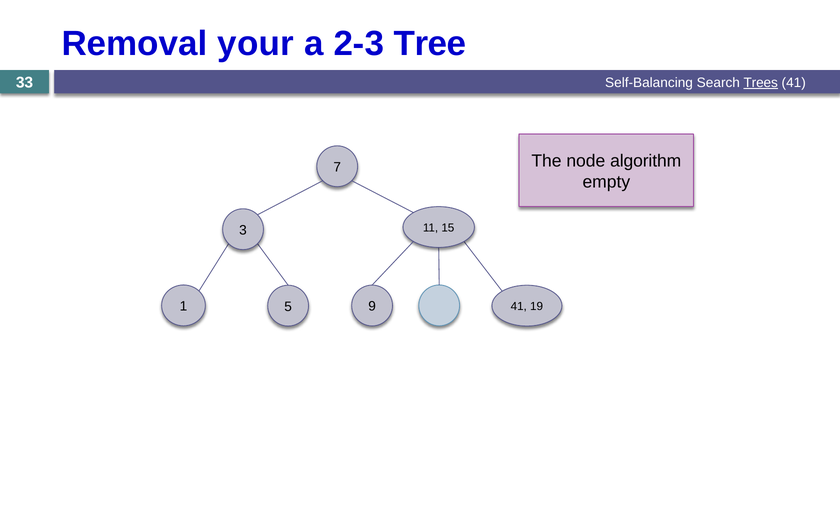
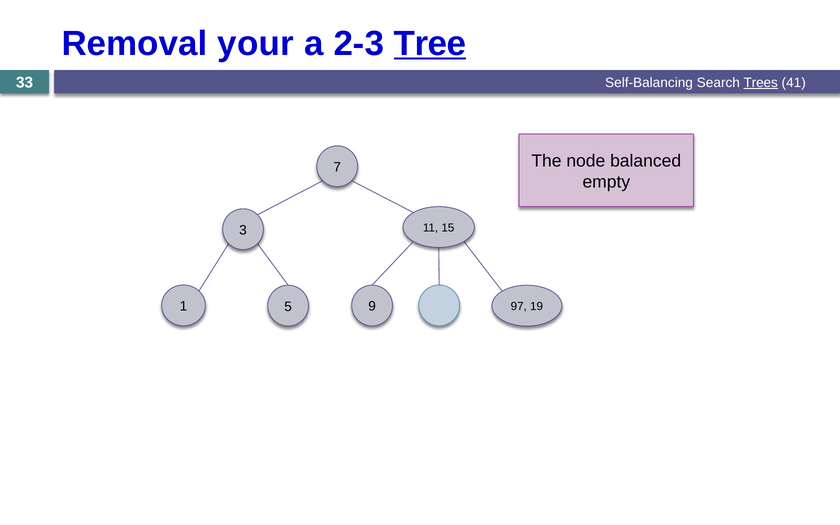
Tree underline: none -> present
algorithm: algorithm -> balanced
1 41: 41 -> 97
